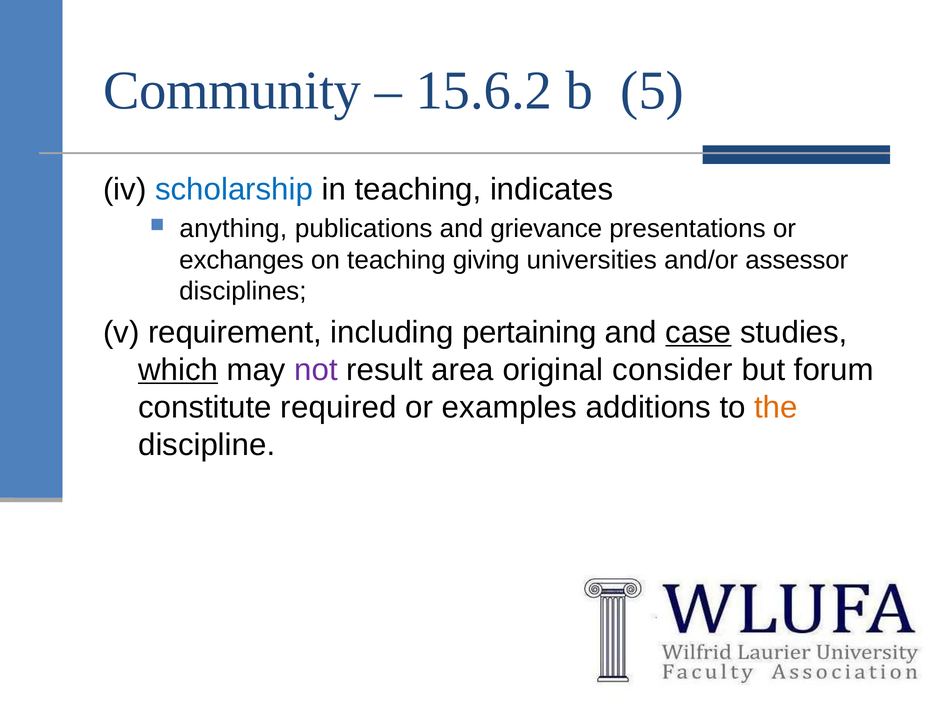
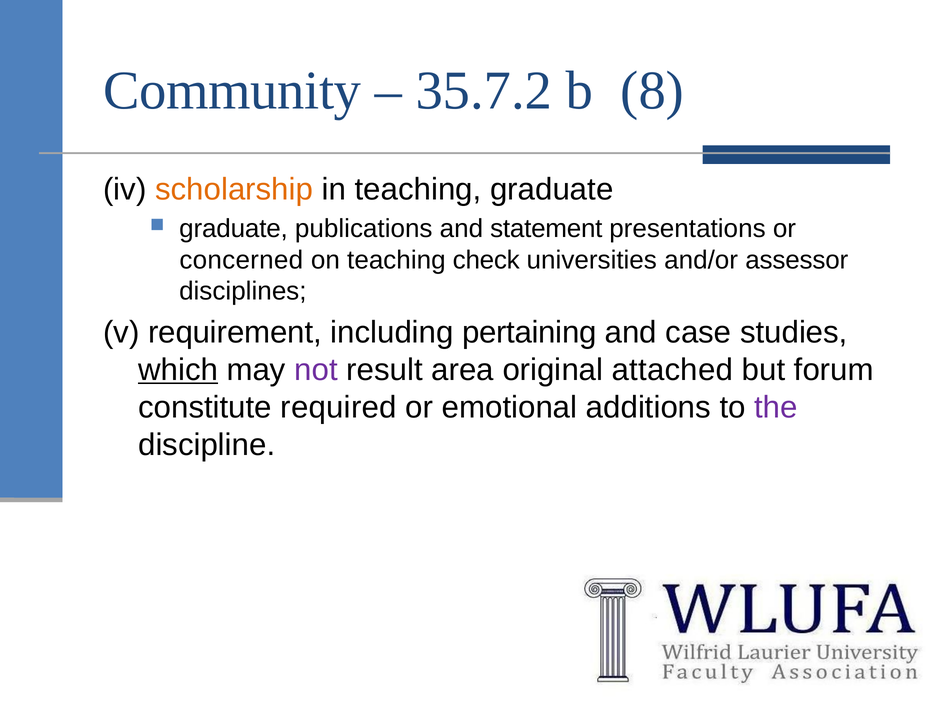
15.6.2: 15.6.2 -> 35.7.2
5: 5 -> 8
scholarship colour: blue -> orange
teaching indicates: indicates -> graduate
anything at (233, 229): anything -> graduate
grievance: grievance -> statement
exchanges: exchanges -> concerned
giving: giving -> check
case underline: present -> none
consider: consider -> attached
examples: examples -> emotional
the colour: orange -> purple
